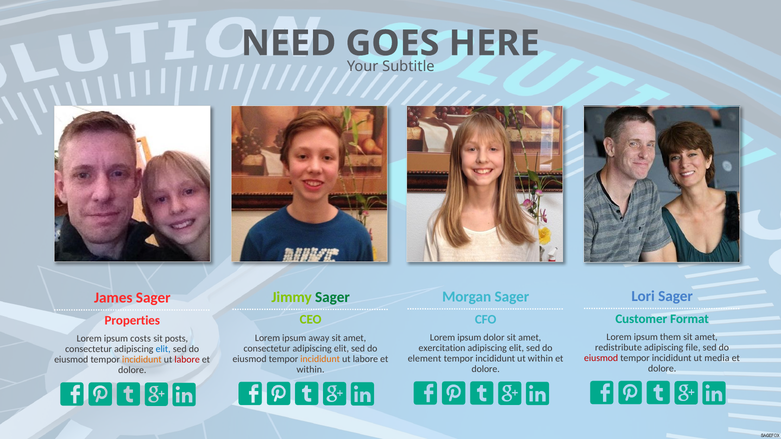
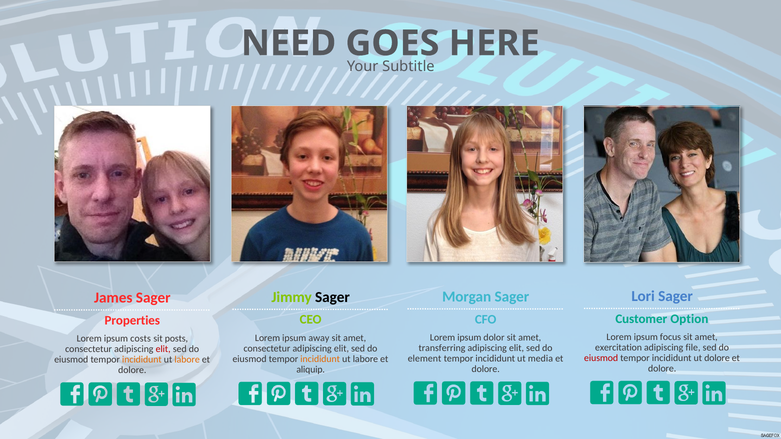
Sager at (332, 297) colour: green -> black
Format: Format -> Option
them: them -> focus
redistribute: redistribute -> exercitation
exercitation: exercitation -> transferring
elit at (163, 349) colour: blue -> red
ut media: media -> dolore
ut within: within -> media
labore at (187, 360) colour: red -> orange
within at (311, 370): within -> aliquip
